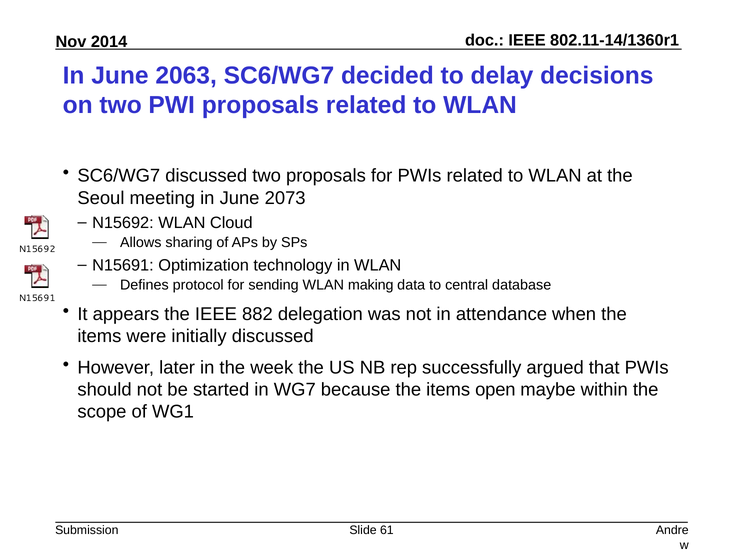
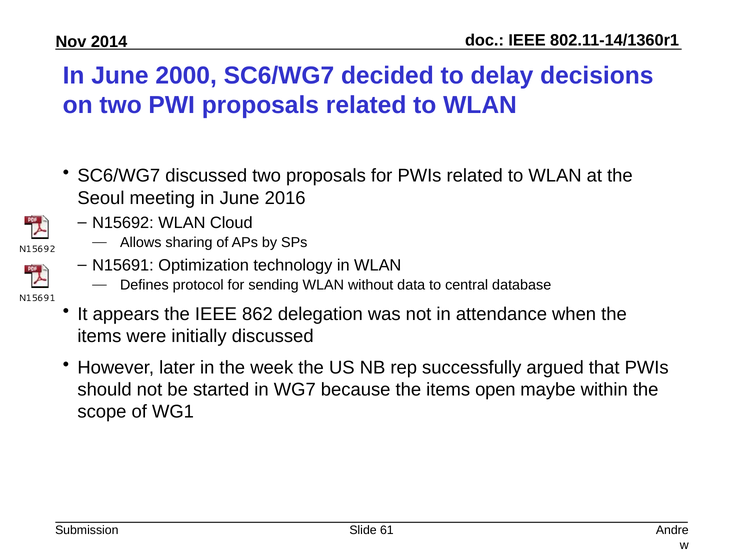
2063: 2063 -> 2000
2073: 2073 -> 2016
making: making -> without
882: 882 -> 862
